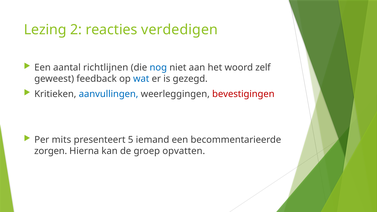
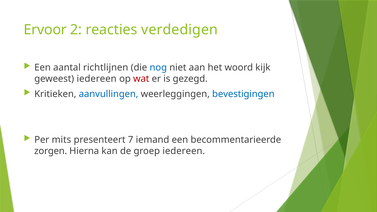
Lezing: Lezing -> Ervoor
zelf: zelf -> kijk
geweest feedback: feedback -> iedereen
wat colour: blue -> red
bevestigingen colour: red -> blue
5: 5 -> 7
groep opvatten: opvatten -> iedereen
